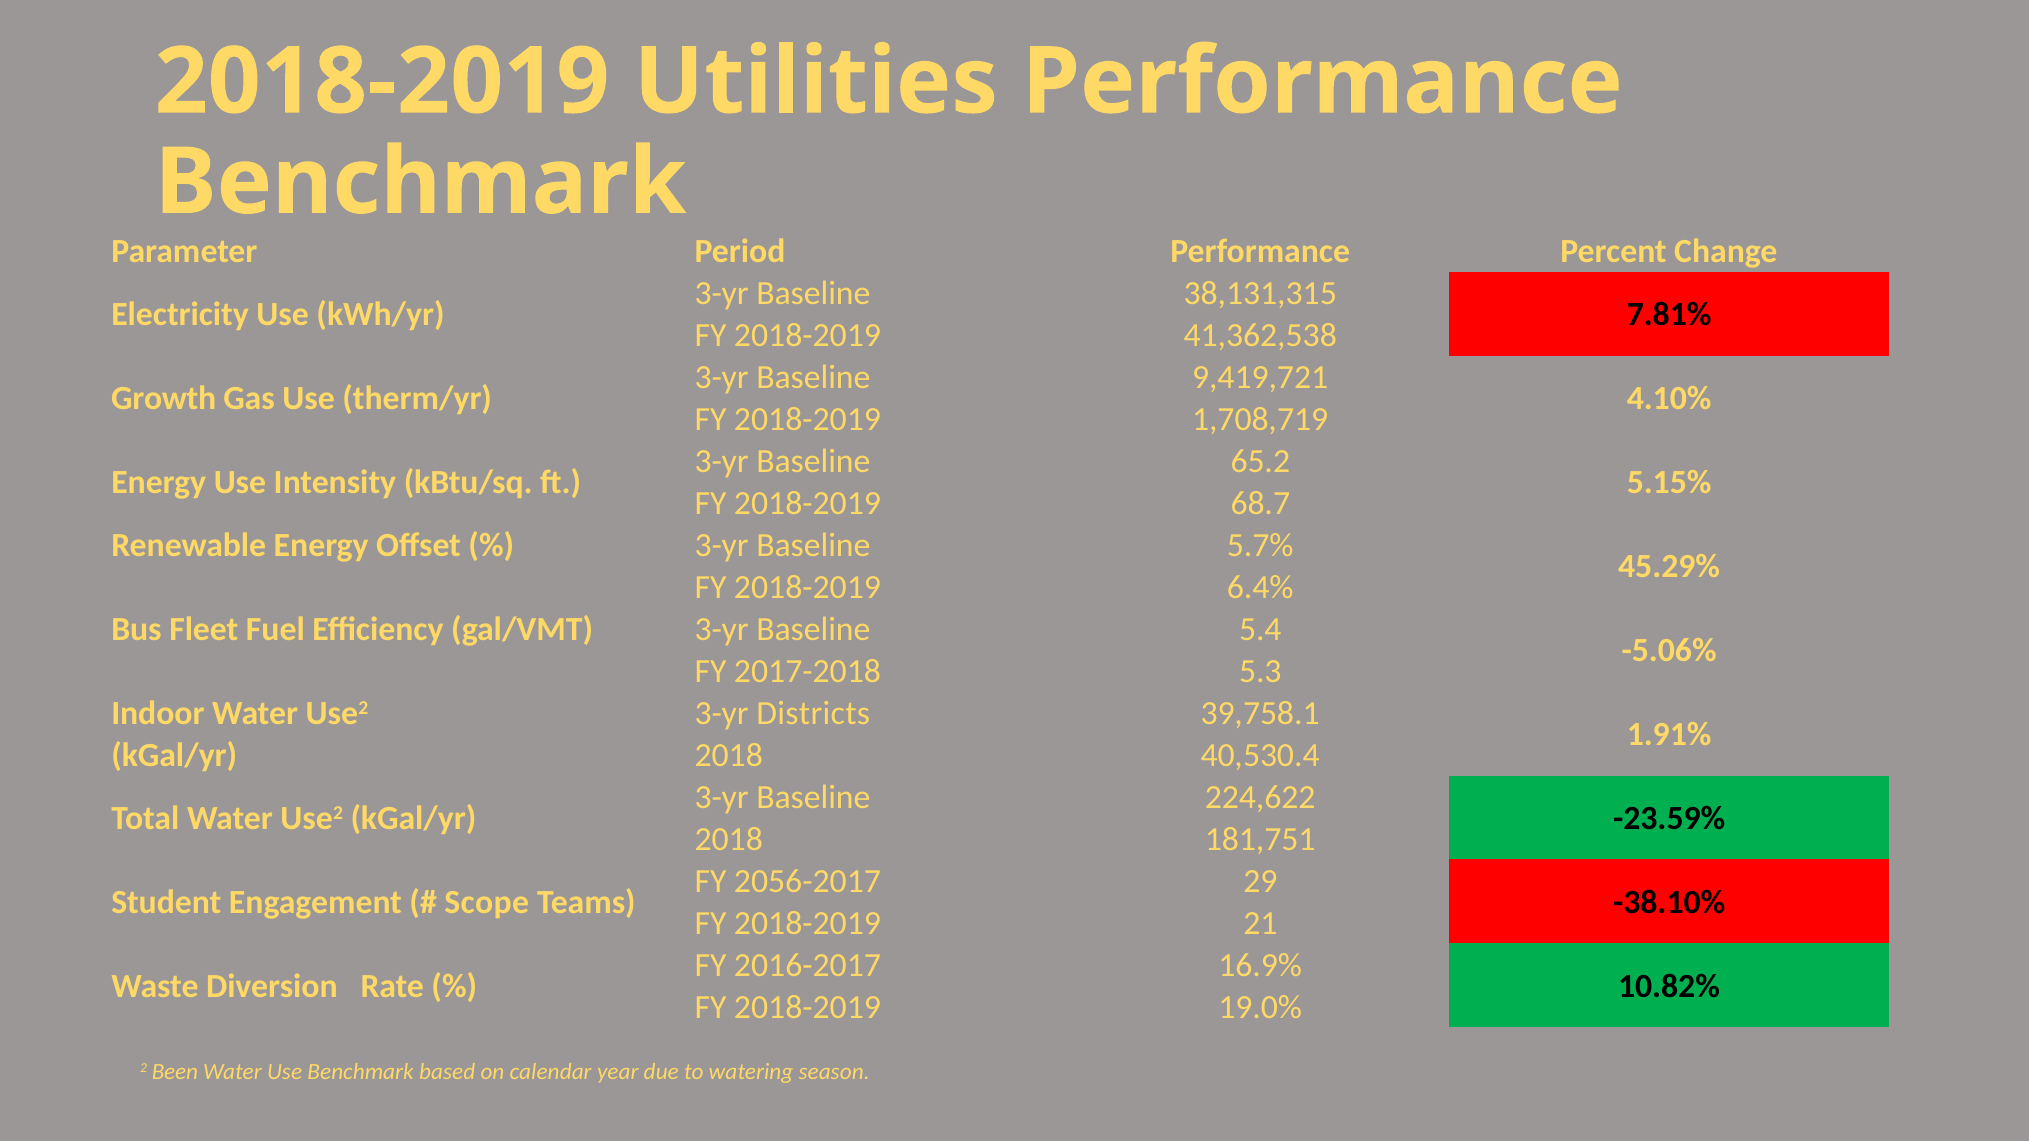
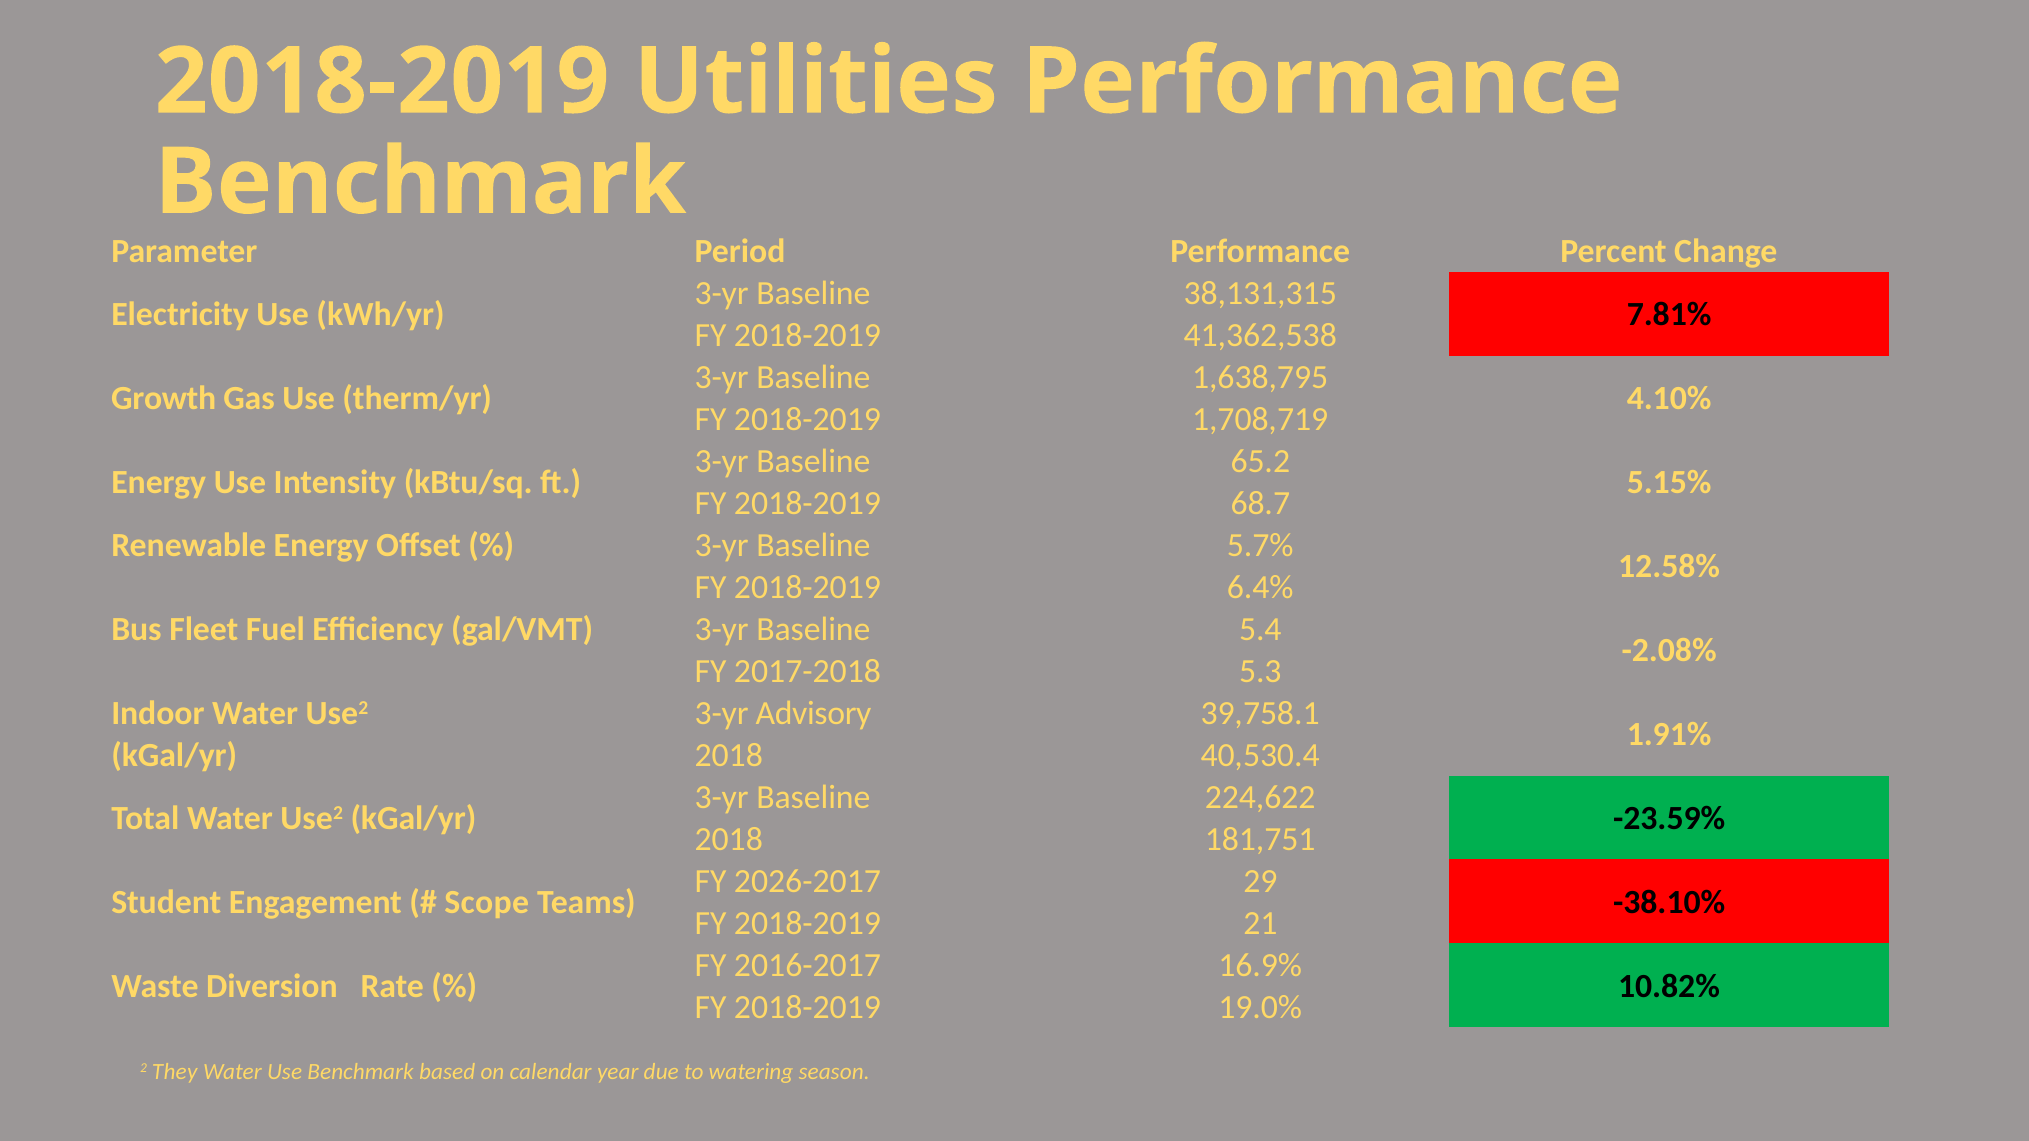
9,419,721: 9,419,721 -> 1,638,795
45.29%: 45.29% -> 12.58%
-5.06%: -5.06% -> -2.08%
Districts: Districts -> Advisory
2056-2017: 2056-2017 -> 2026-2017
Been: Been -> They
